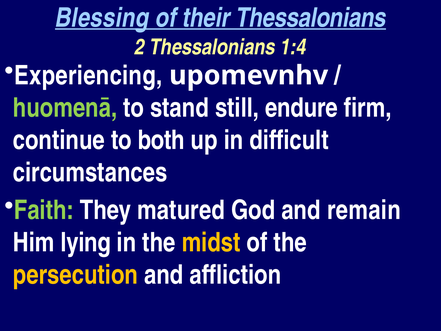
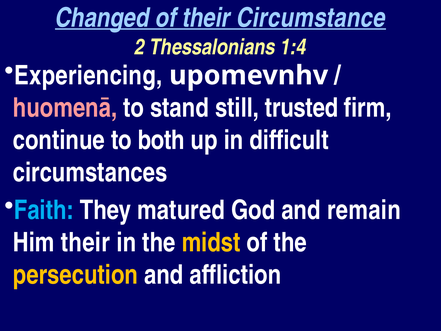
Blessing: Blessing -> Changed
their Thessalonians: Thessalonians -> Circumstance
huomenā colour: light green -> pink
endure: endure -> trusted
Faith colour: light green -> light blue
Him lying: lying -> their
